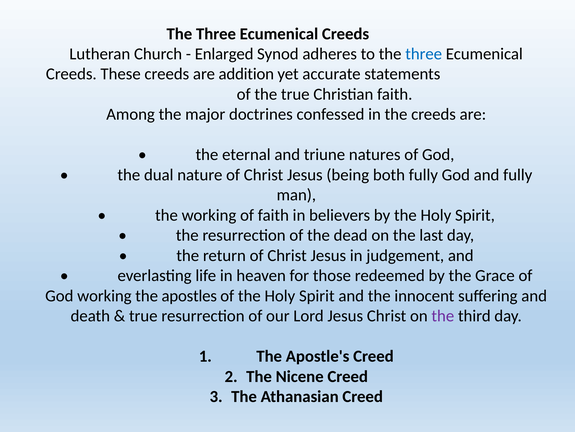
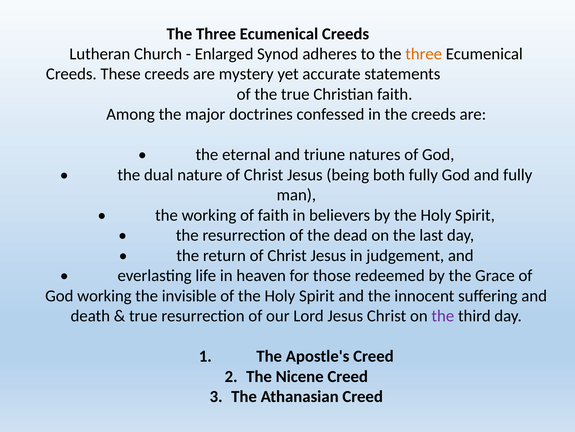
three at (424, 54) colour: blue -> orange
addition: addition -> mystery
apostles: apostles -> invisible
